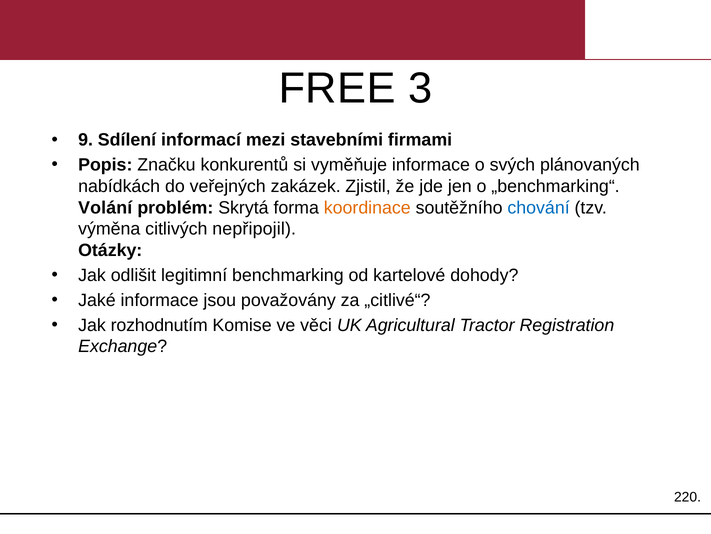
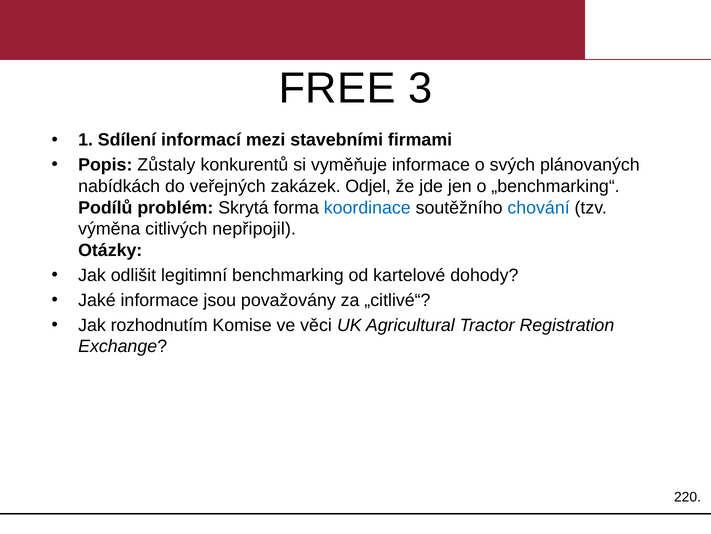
9: 9 -> 1
Značku: Značku -> Zůstaly
Zjistil: Zjistil -> Odjel
Volání: Volání -> Podílů
koordinace colour: orange -> blue
